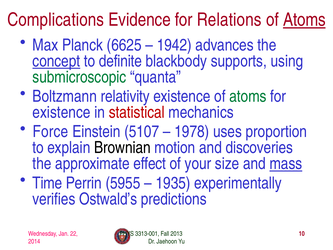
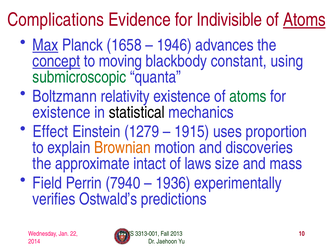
Relations: Relations -> Indivisible
Max underline: none -> present
6625: 6625 -> 1658
1942: 1942 -> 1946
definite: definite -> moving
supports: supports -> constant
statistical colour: red -> black
Force: Force -> Effect
5107: 5107 -> 1279
1978: 1978 -> 1915
Brownian colour: black -> orange
effect: effect -> intact
your: your -> laws
mass underline: present -> none
Time: Time -> Field
5955: 5955 -> 7940
1935: 1935 -> 1936
